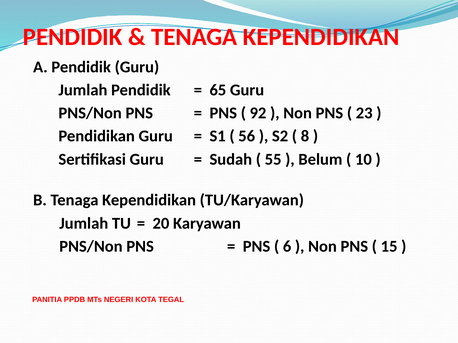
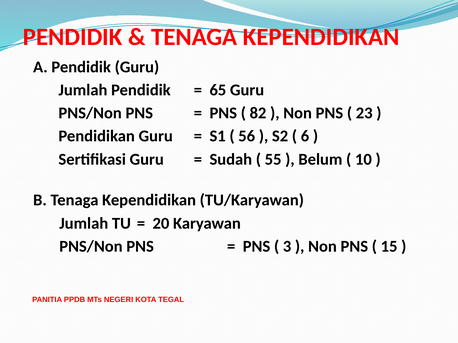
92: 92 -> 82
8: 8 -> 6
6: 6 -> 3
